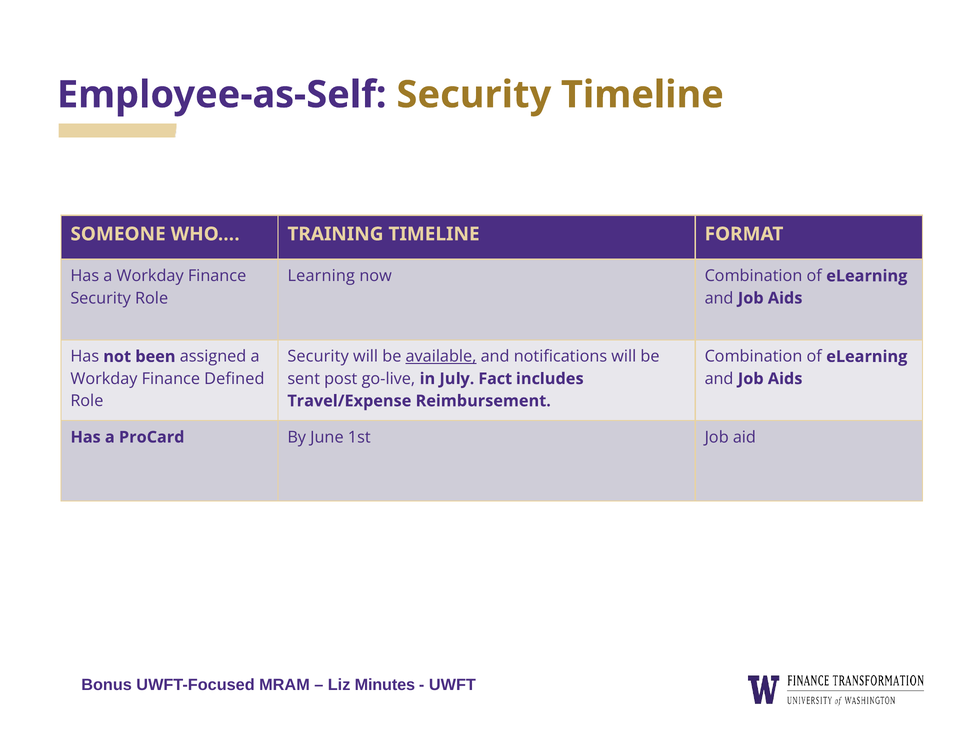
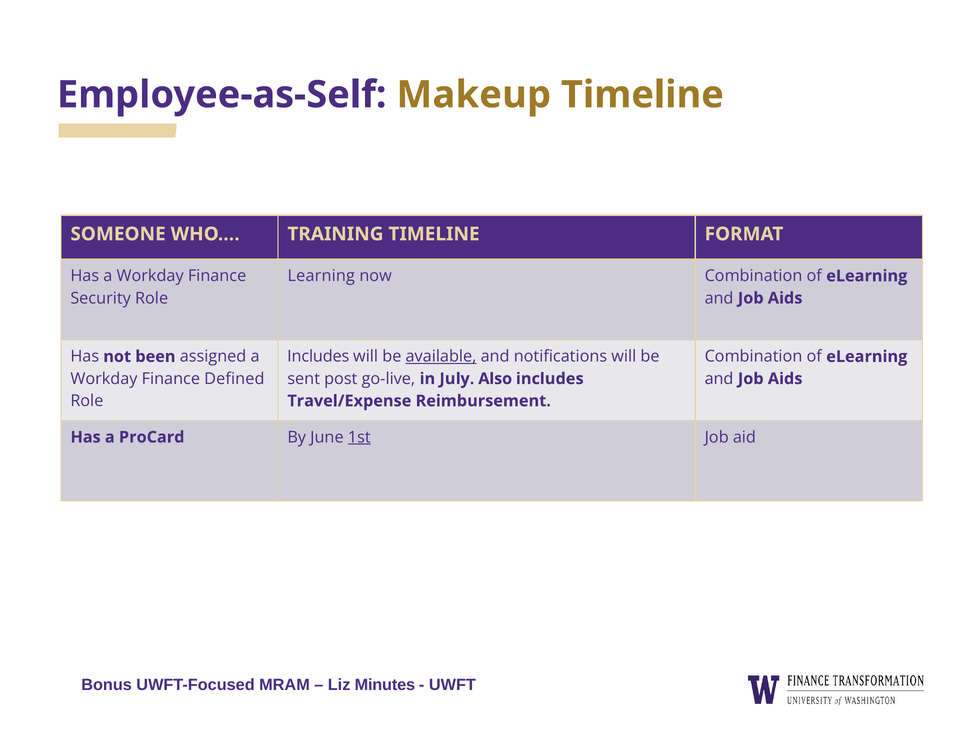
Employee-as-Self Security: Security -> Makeup
Security at (318, 356): Security -> Includes
Fact: Fact -> Also
1st underline: none -> present
